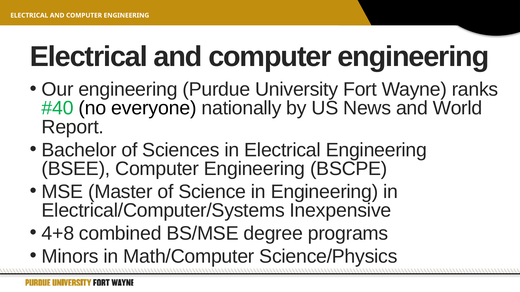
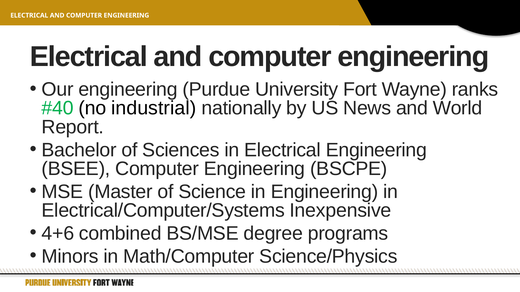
everyone: everyone -> industrial
4+8: 4+8 -> 4+6
